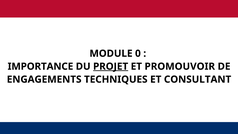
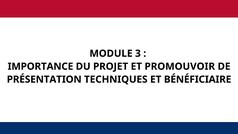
0: 0 -> 3
PROJET underline: present -> none
ENGAGEMENTS: ENGAGEMENTS -> PRÉSENTATION
CONSULTANT: CONSULTANT -> BÉNÉFICIAIRE
